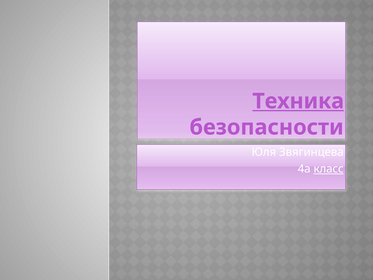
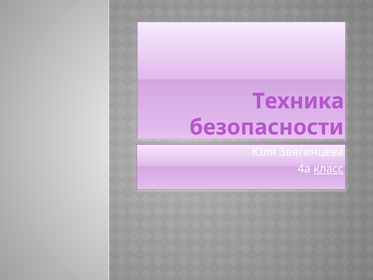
Техника underline: present -> none
